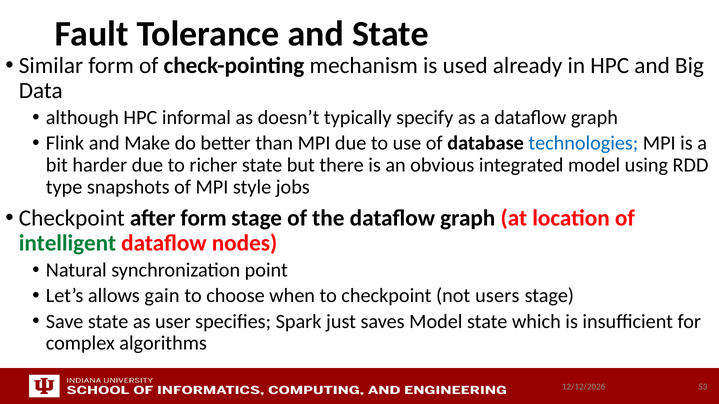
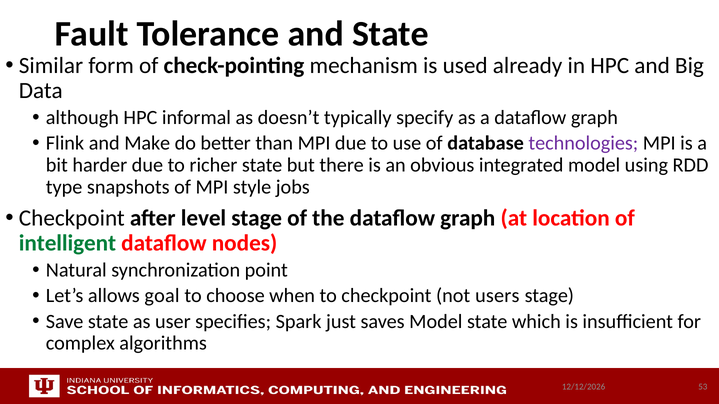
technologies colour: blue -> purple
after form: form -> level
gain: gain -> goal
